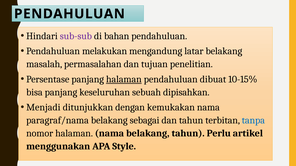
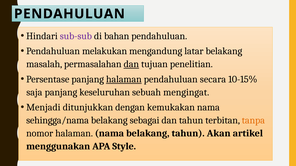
dan at (131, 64) underline: none -> present
dibuat: dibuat -> secara
bisa: bisa -> saja
dipisahkan: dipisahkan -> mengingat
paragraf/nama: paragraf/nama -> sehingga/nama
tanpa colour: blue -> orange
Perlu: Perlu -> Akan
